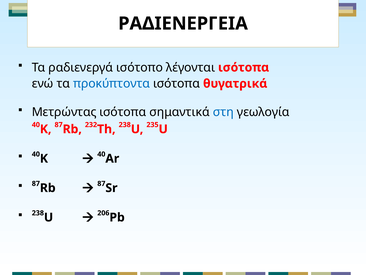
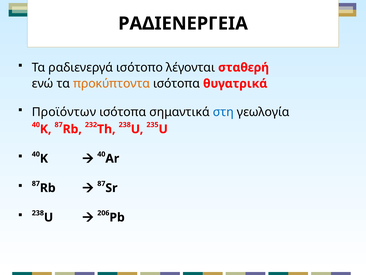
λέγονται ισότοπα: ισότοπα -> σταθερή
προκύπτοντα colour: blue -> orange
Μετρώντας: Μετρώντας -> Προϊόντων
